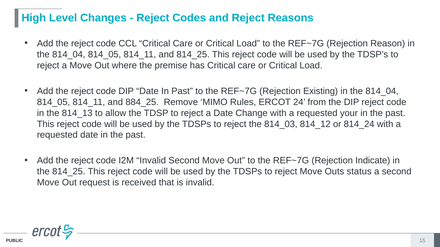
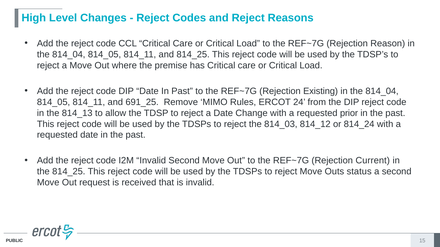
884_25: 884_25 -> 691_25
your: your -> prior
Indicate: Indicate -> Current
